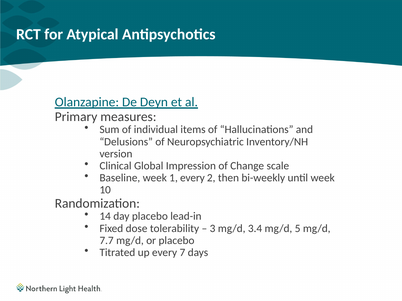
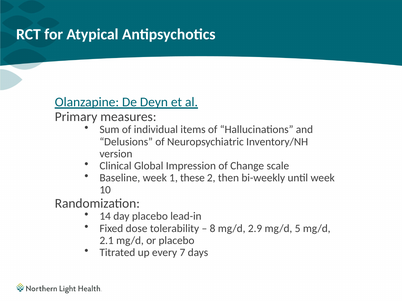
1 every: every -> these
3: 3 -> 8
3.4: 3.4 -> 2.9
7.7: 7.7 -> 2.1
